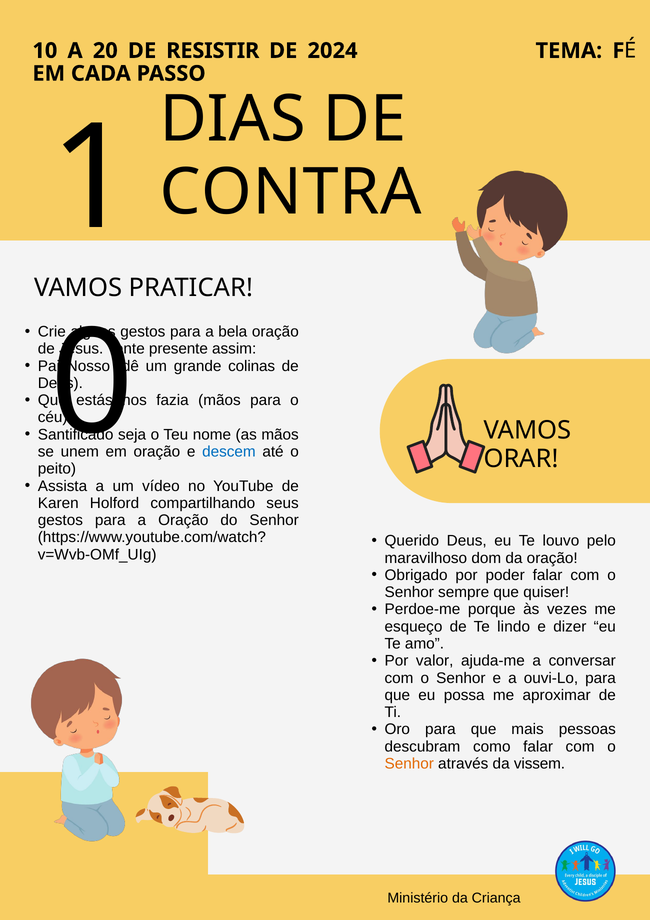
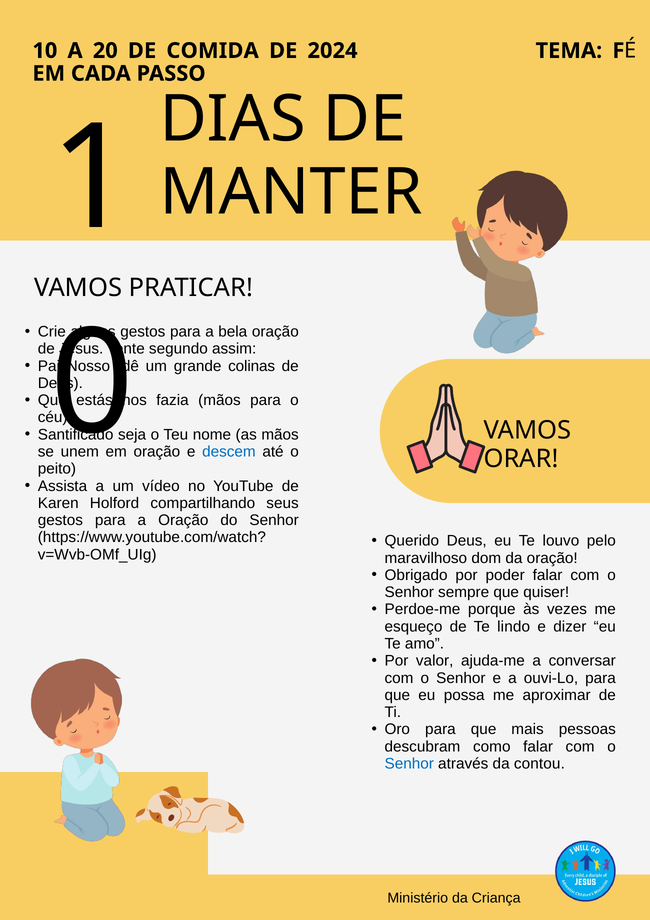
RESISTIR: RESISTIR -> COMIDA
CONTRA: CONTRA -> MANTER
presente: presente -> segundo
Senhor at (409, 763) colour: orange -> blue
vissem: vissem -> contou
